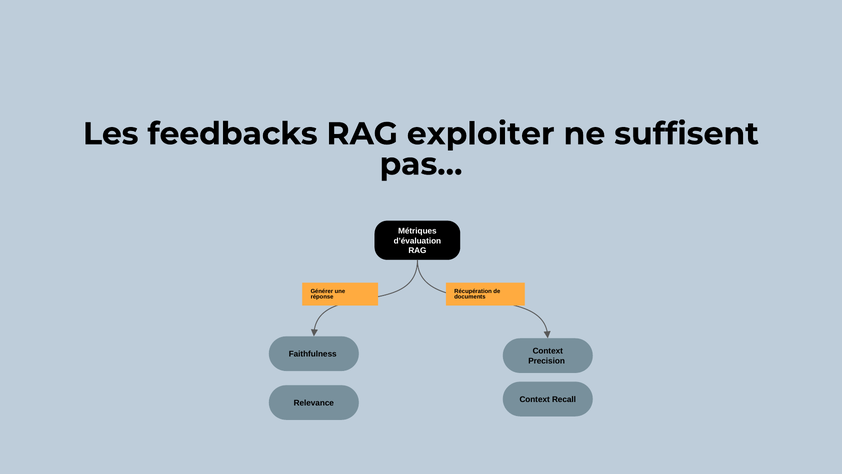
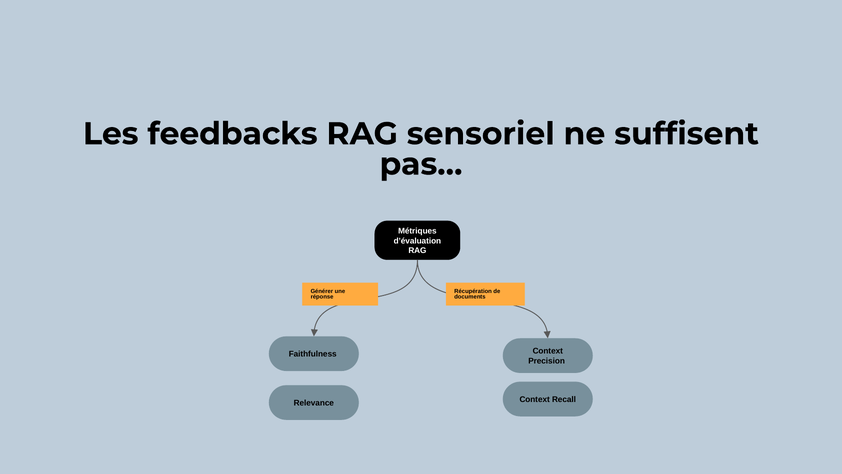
exploiter: exploiter -> sensoriel
